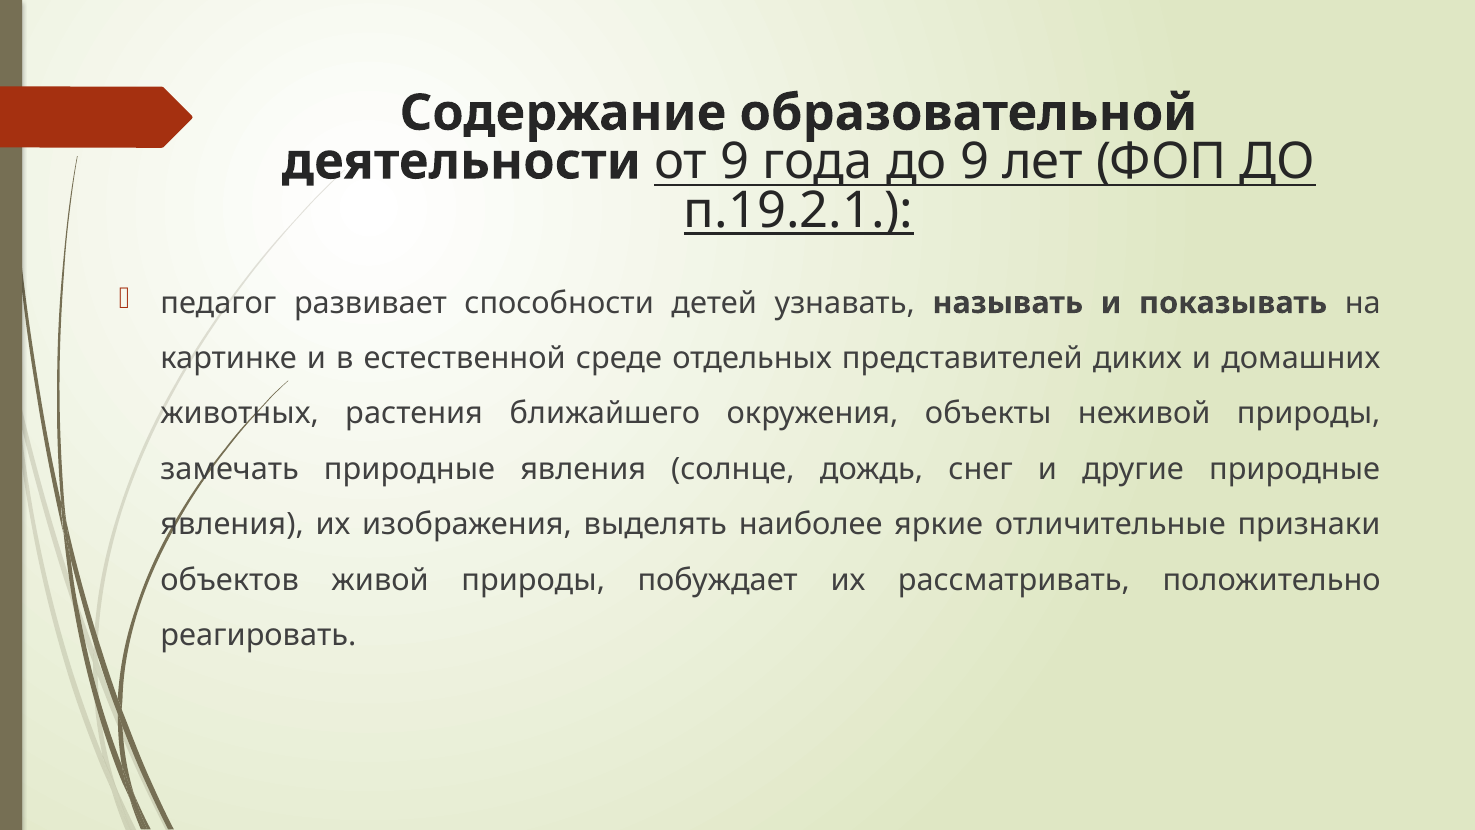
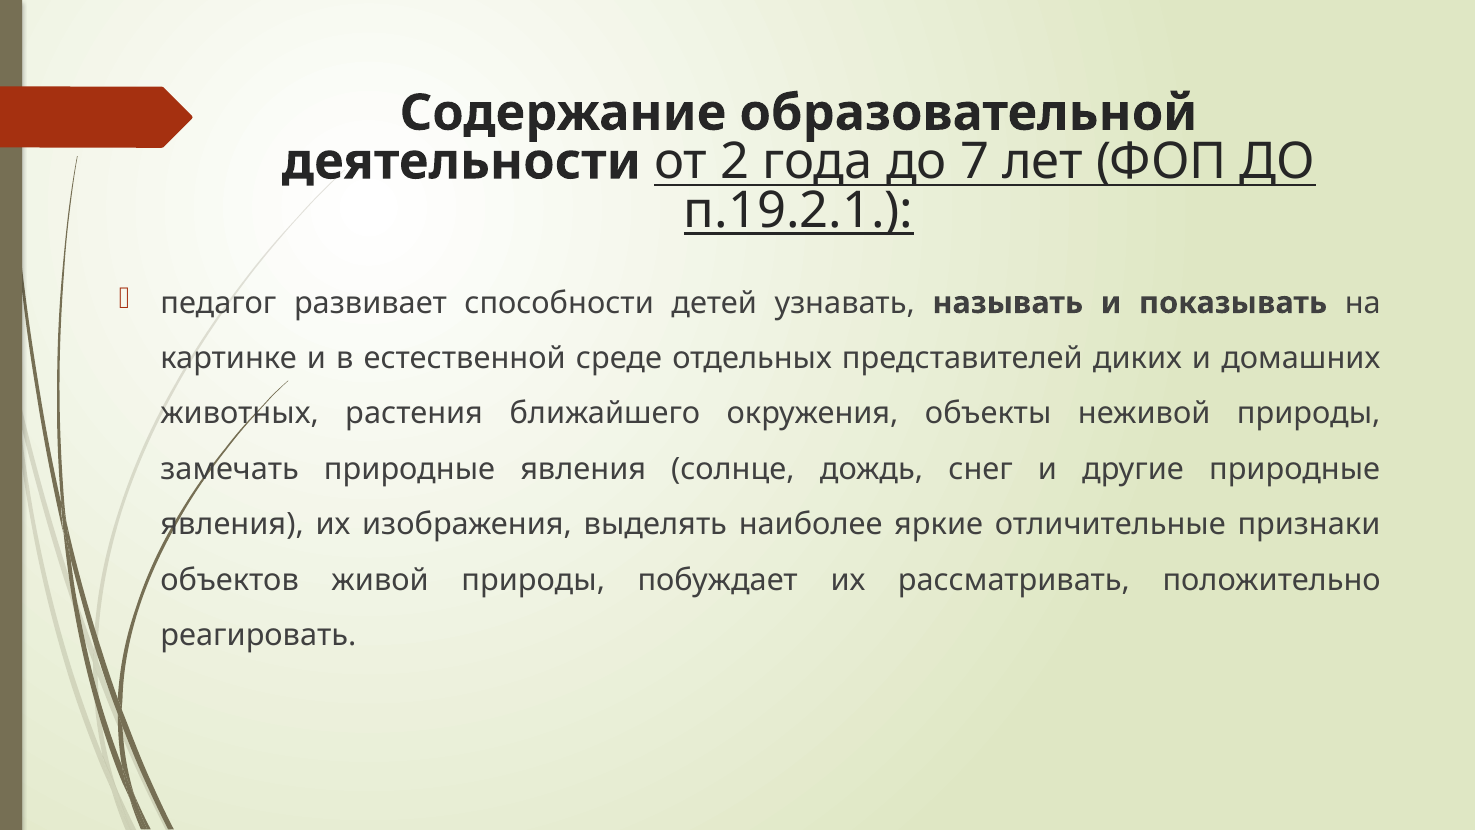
от 9: 9 -> 2
до 9: 9 -> 7
